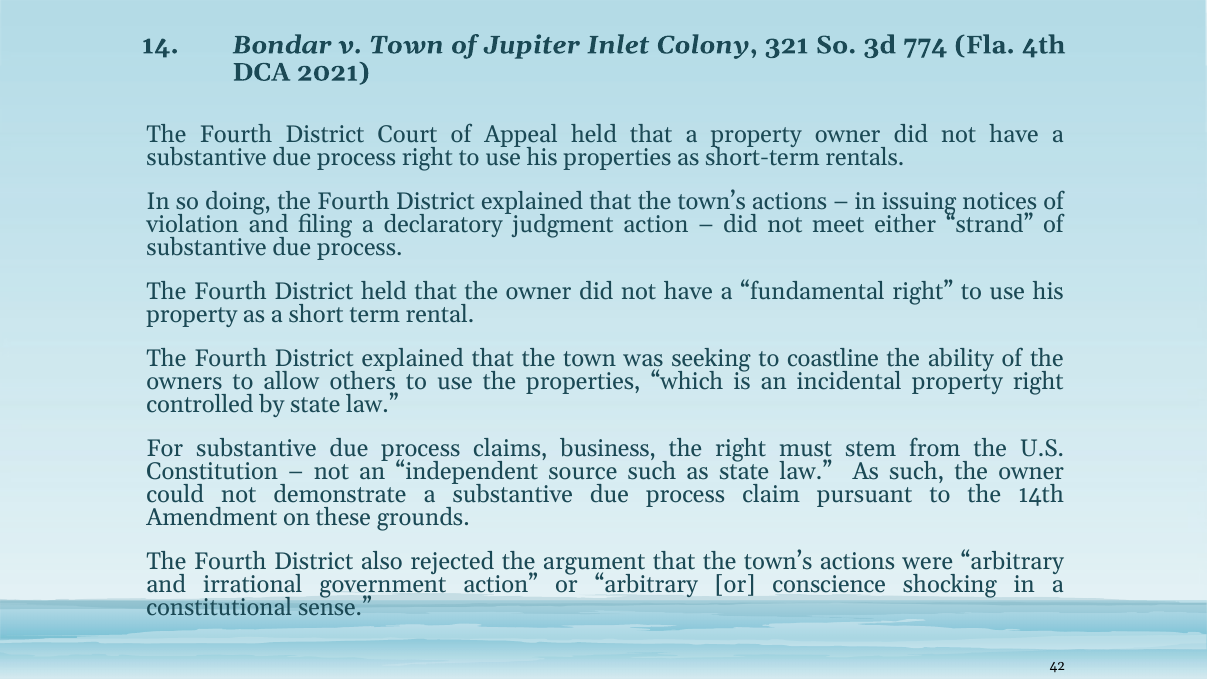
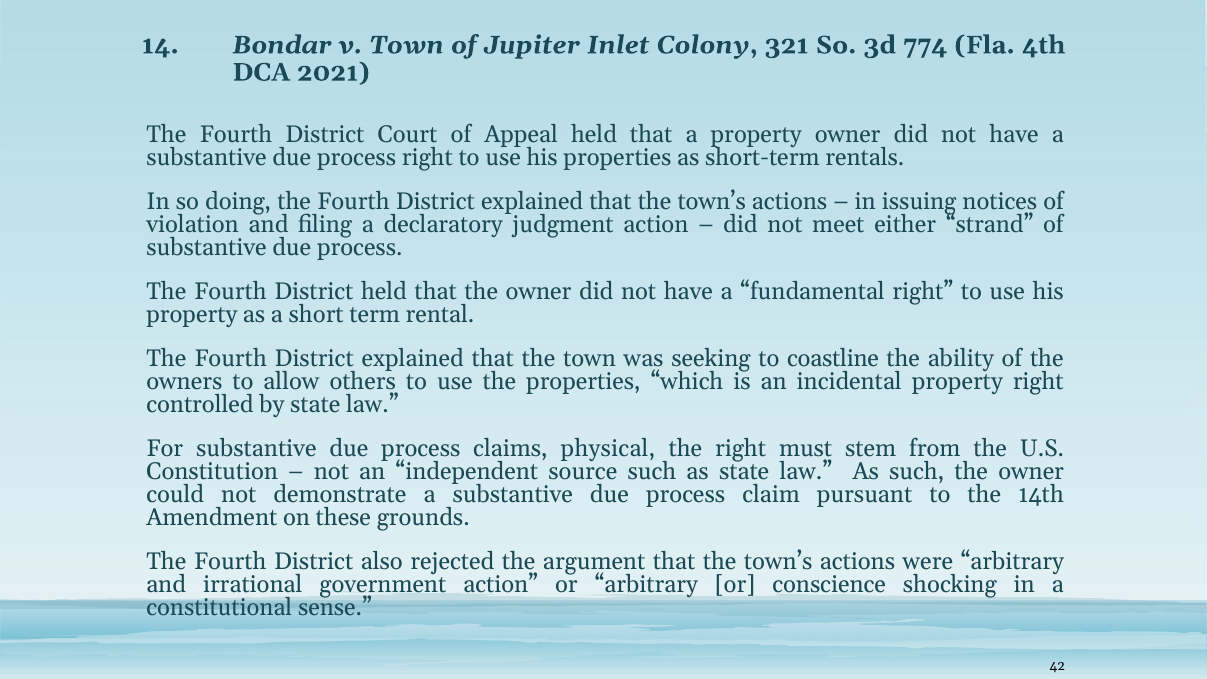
business: business -> physical
